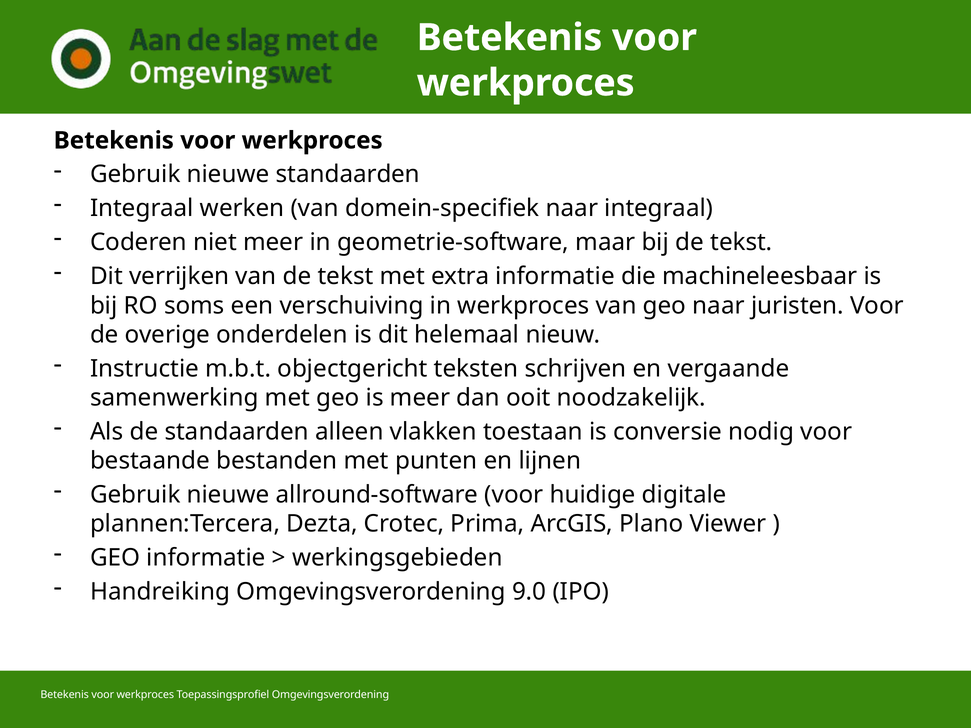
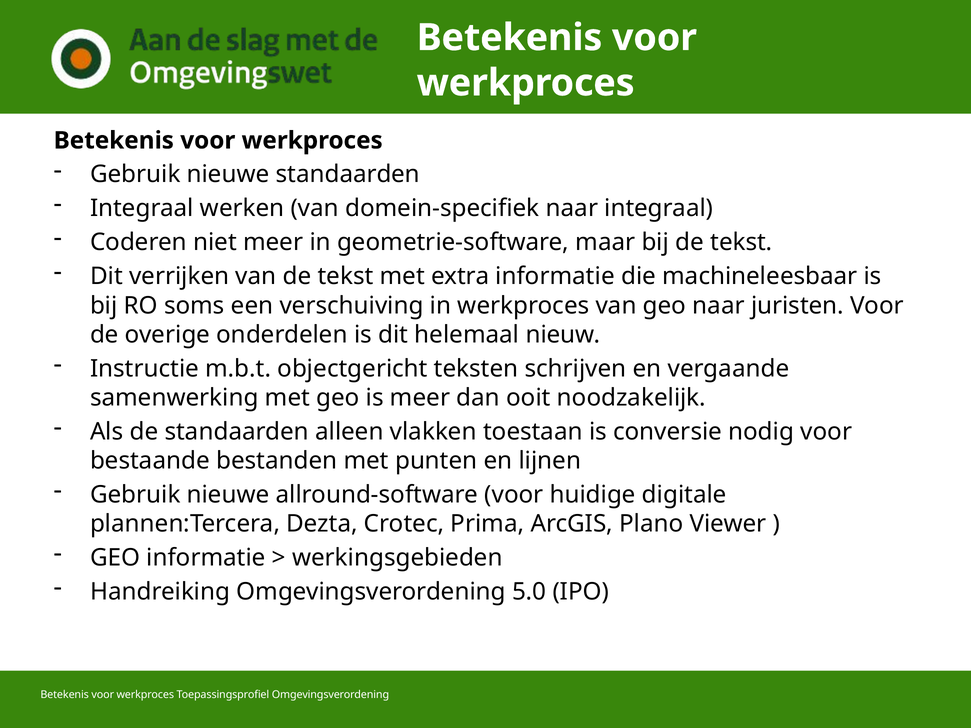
9.0: 9.0 -> 5.0
